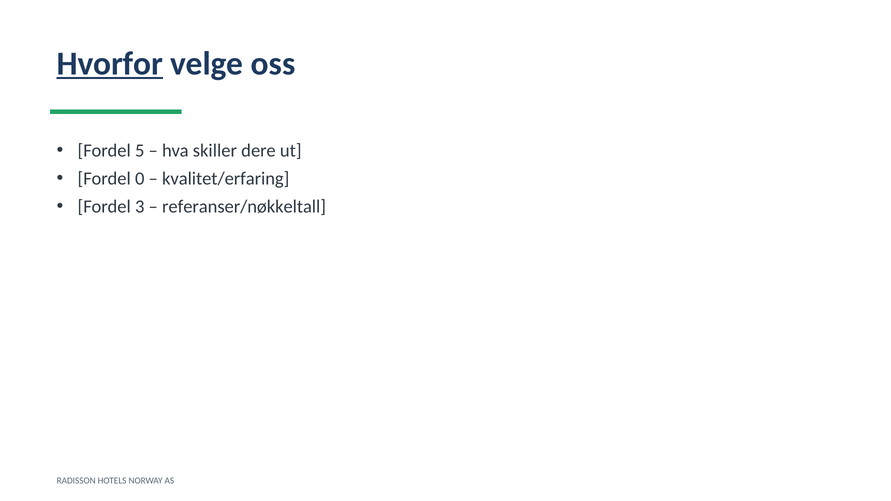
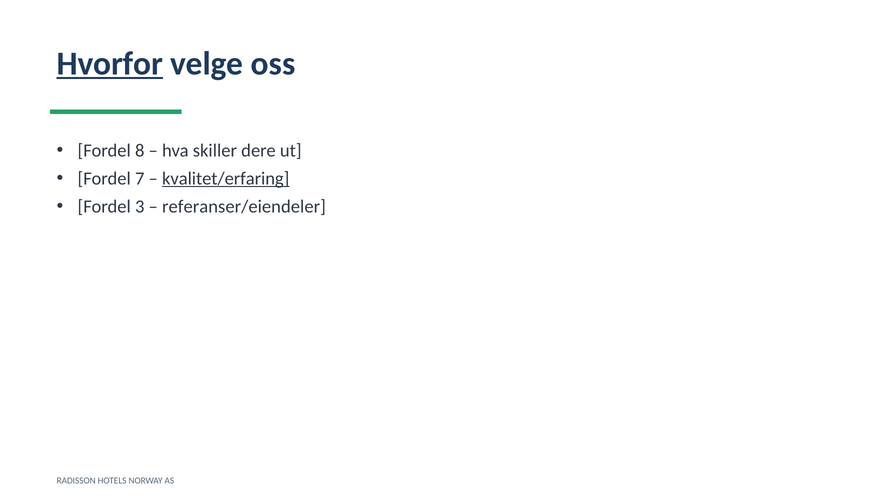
5: 5 -> 8
0: 0 -> 7
kvalitet/erfaring underline: none -> present
referanser/nøkkeltall: referanser/nøkkeltall -> referanser/eiendeler
